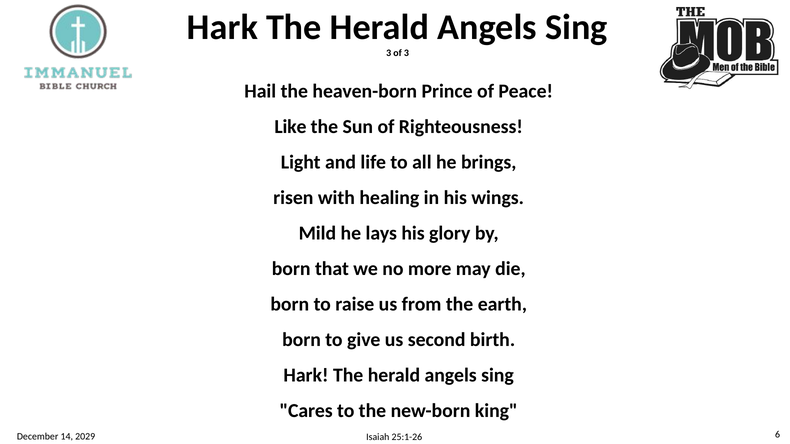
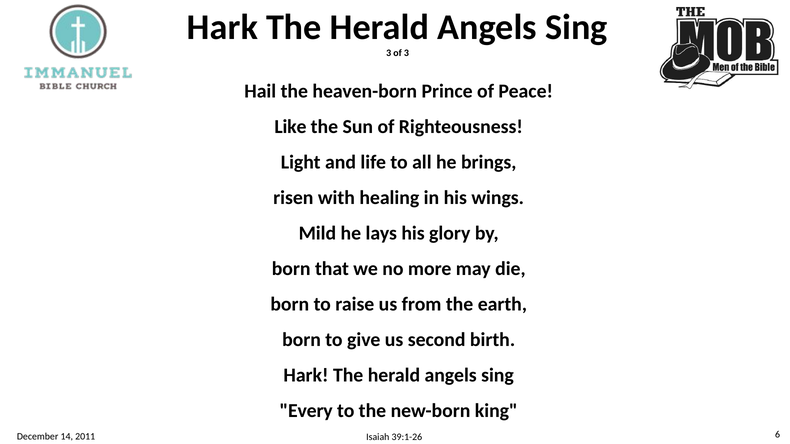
Cares: Cares -> Every
2029: 2029 -> 2011
25:1-26: 25:1-26 -> 39:1-26
